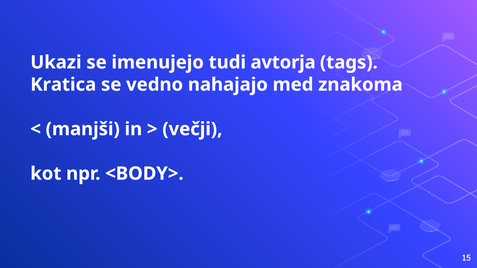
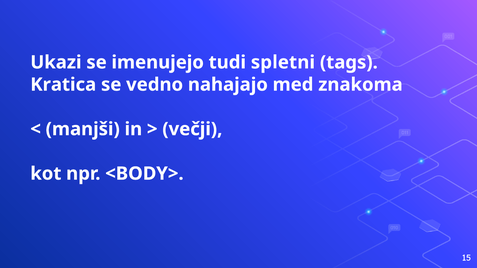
avtorja: avtorja -> spletni
